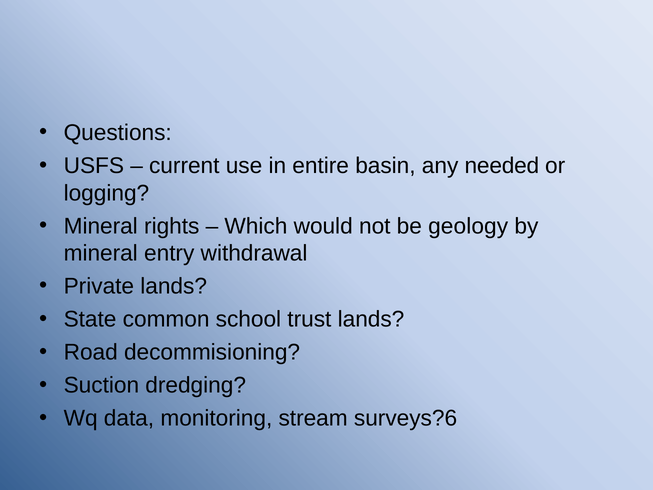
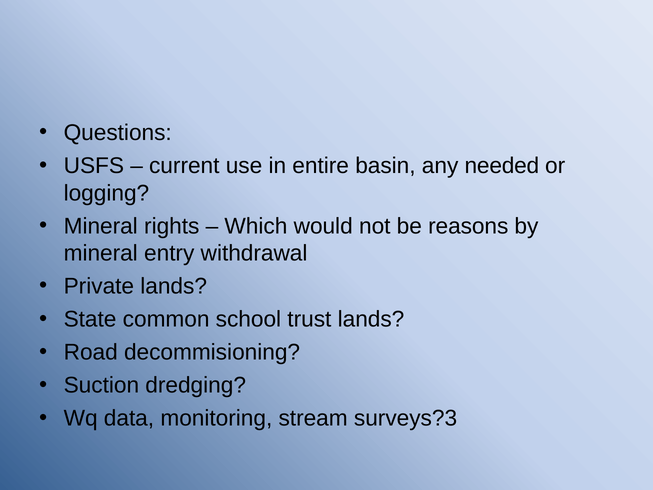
geology: geology -> reasons
surveys?6: surveys?6 -> surveys?3
